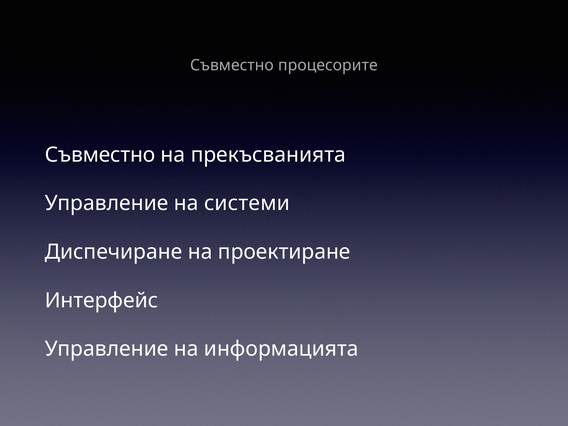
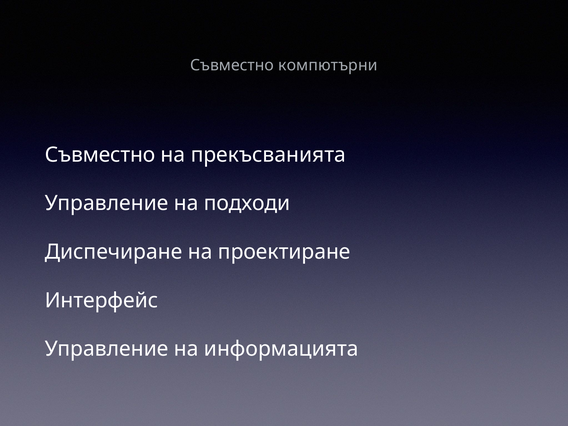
процесорите: процесорите -> компютърни
системи: системи -> подходи
